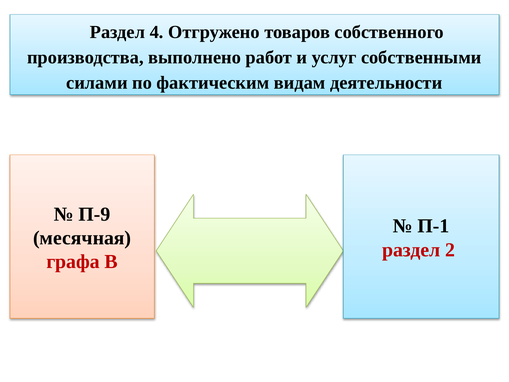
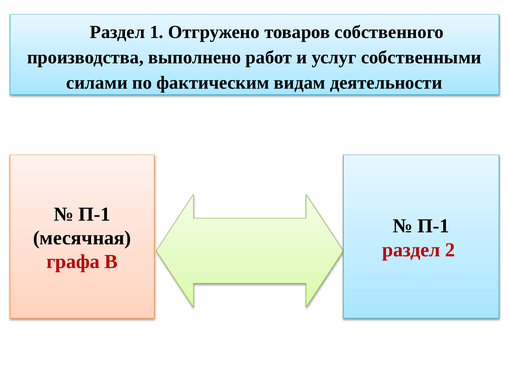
4: 4 -> 1
П-9 at (95, 214): П-9 -> П-1
